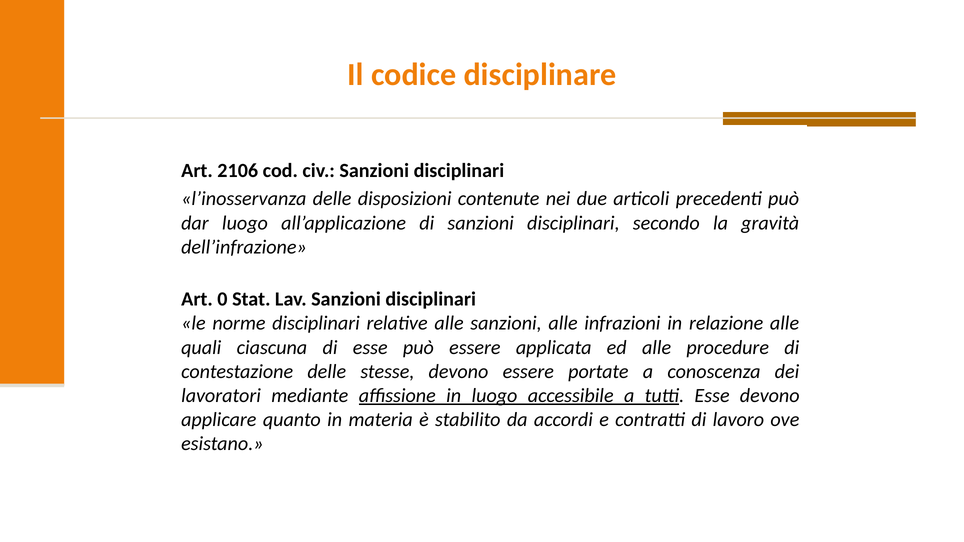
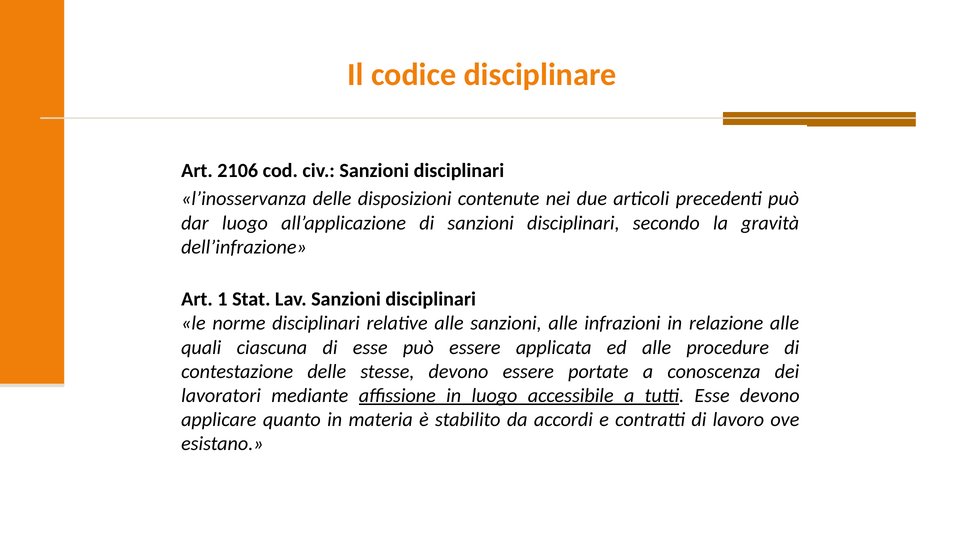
0: 0 -> 1
